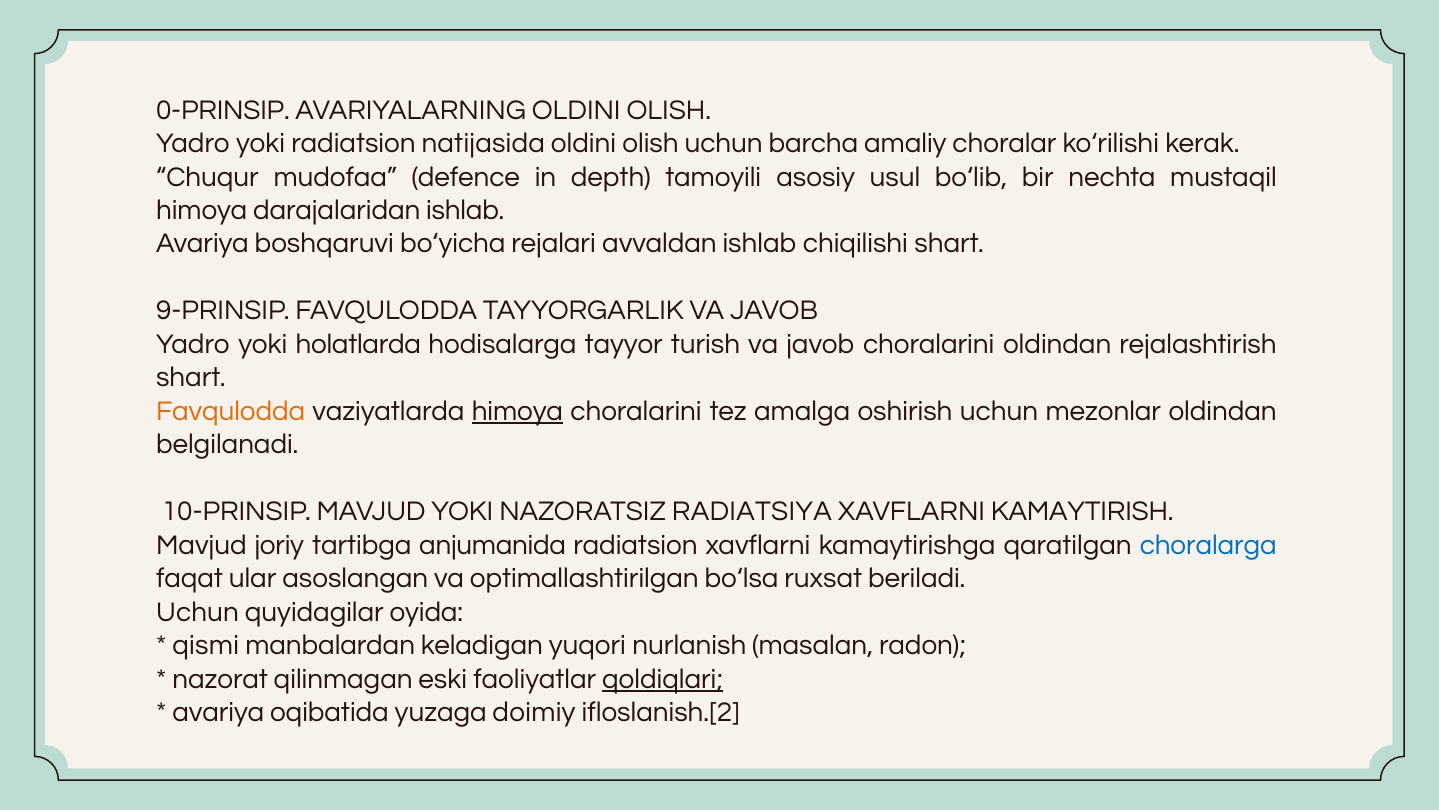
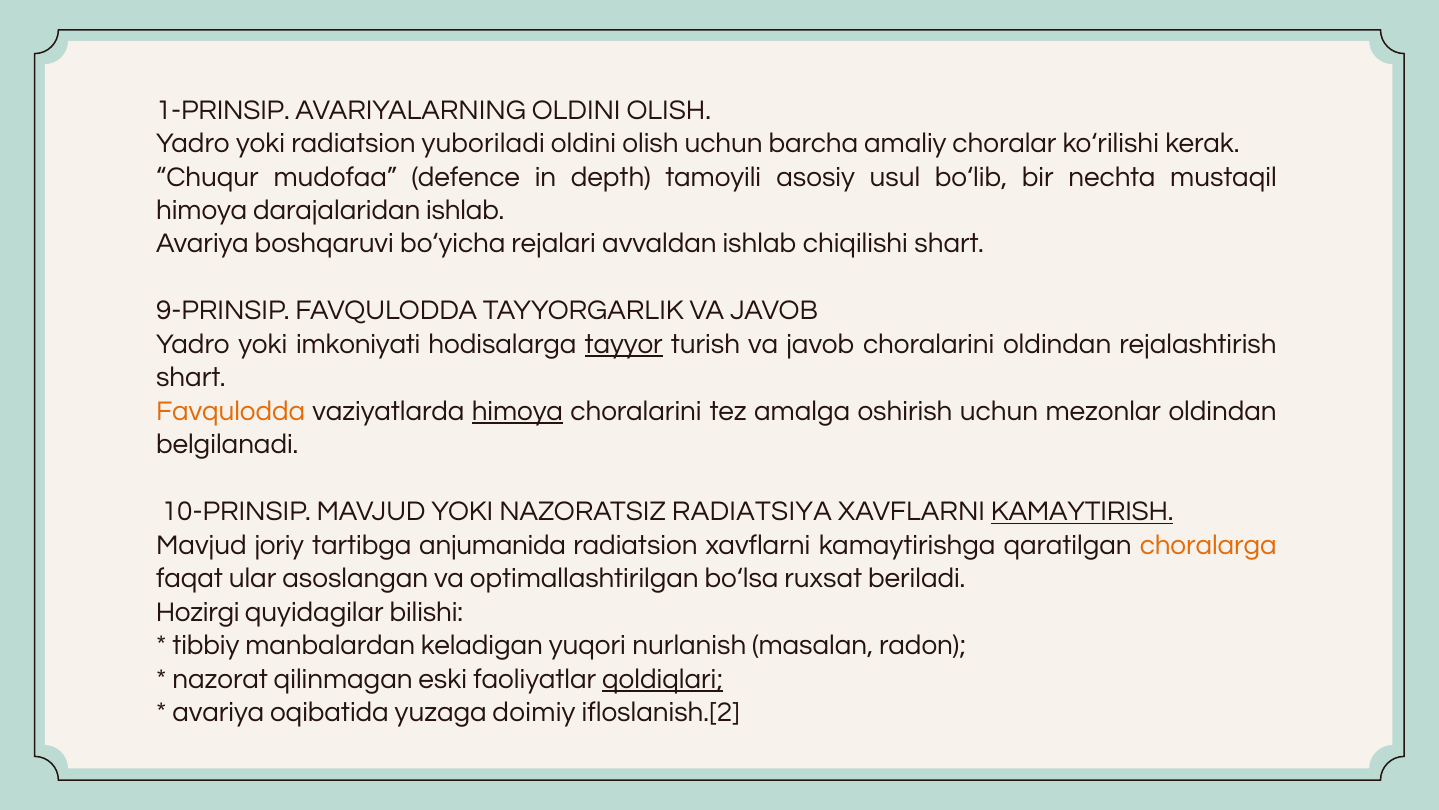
0-PRINSIP: 0-PRINSIP -> 1-PRINSIP
natijasida: natijasida -> yuboriladi
holatlarda: holatlarda -> imkoniyati
tayyor underline: none -> present
KAMAYTIRISH underline: none -> present
choralarga colour: blue -> orange
Uchun at (198, 612): Uchun -> Hozirgi
oyida: oyida -> bilishi
qismi: qismi -> tibbiy
